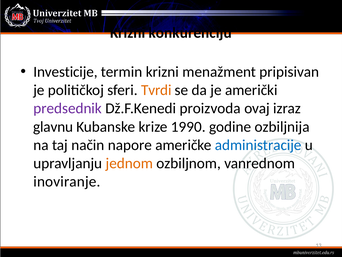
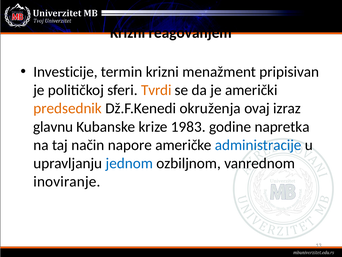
konkurenciju: konkurenciju -> reagovanjem
predsednik colour: purple -> orange
proizvoda: proizvoda -> okruženja
1990: 1990 -> 1983
ozbiljnija: ozbiljnija -> napretka
jednom colour: orange -> blue
